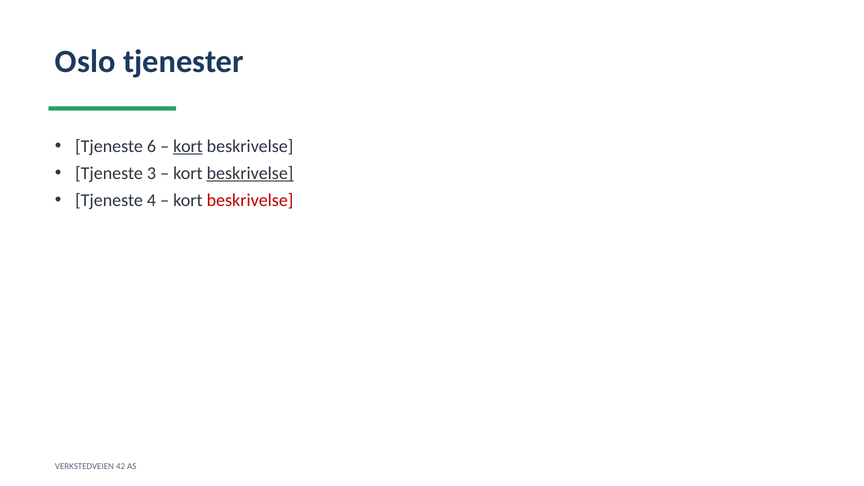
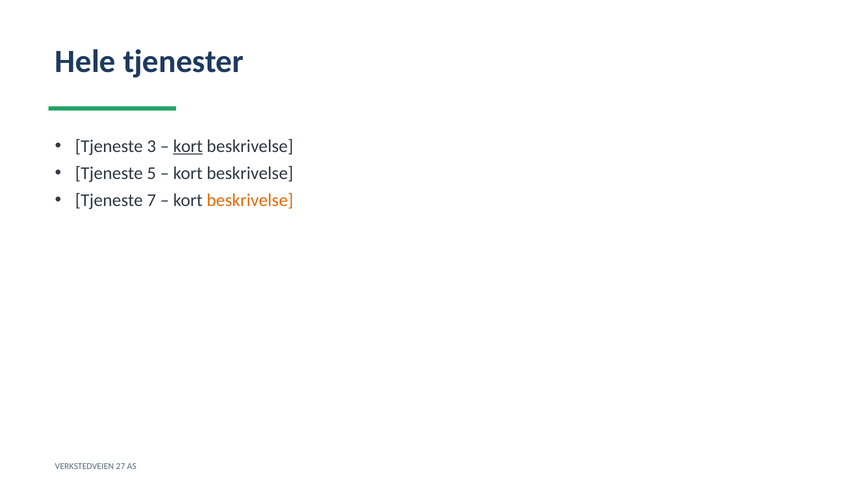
Oslo: Oslo -> Hele
6: 6 -> 3
3: 3 -> 5
beskrivelse at (250, 173) underline: present -> none
4: 4 -> 7
beskrivelse at (250, 200) colour: red -> orange
42: 42 -> 27
